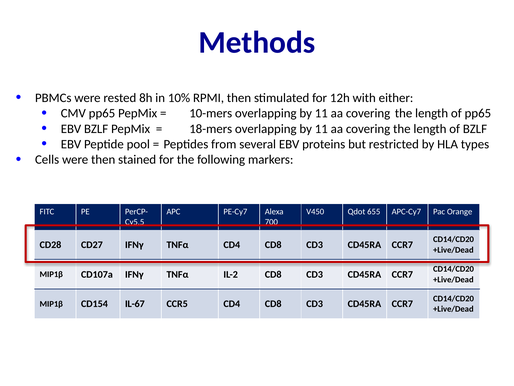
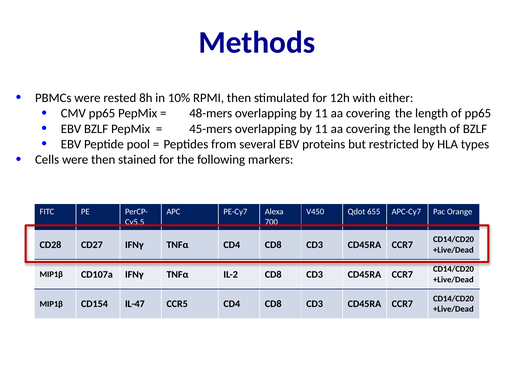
10-mers: 10-mers -> 48-mers
18-mers: 18-mers -> 45-mers
IL-67: IL-67 -> IL-47
